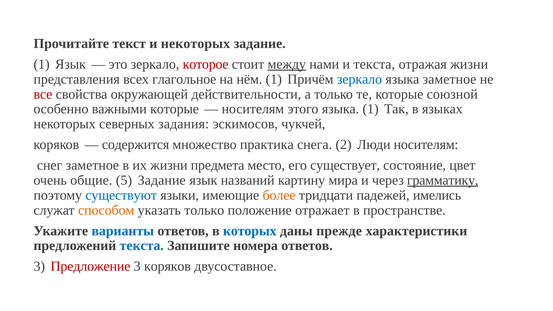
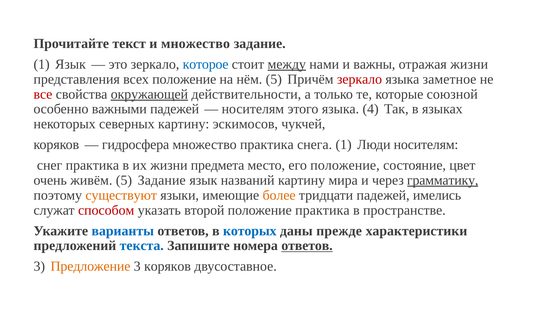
и некоторых: некоторых -> множество
которое colour: red -> blue
и текста: текста -> важны
всех глагольное: глагольное -> положение
нём 1: 1 -> 5
зеркало at (359, 79) colour: blue -> red
окружающей underline: none -> present
важными которые: которые -> падежей
языка 1: 1 -> 4
северных задания: задания -> картину
содержится: содержится -> гидросфера
снега 2: 2 -> 1
снег заметное: заметное -> практика
его существует: существует -> положение
общие: общие -> живём
существуют colour: blue -> orange
способом colour: orange -> red
указать только: только -> второй
положение отражает: отражает -> практика
ответов at (307, 246) underline: none -> present
Предложение colour: red -> orange
